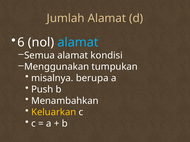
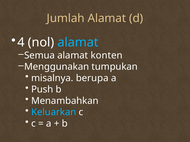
6: 6 -> 4
kondisi: kondisi -> konten
Keluarkan colour: yellow -> light blue
